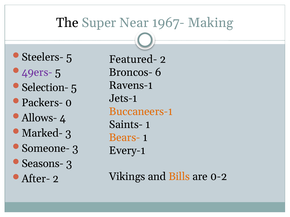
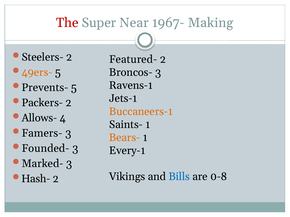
The colour: black -> red
Steelers- 5: 5 -> 2
49ers- colour: purple -> orange
Broncos- 6: 6 -> 3
Selection-: Selection- -> Prevents-
Packers- 0: 0 -> 2
Marked-: Marked- -> Famers-
Someone-: Someone- -> Founded-
Seasons-: Seasons- -> Marked-
Bills colour: orange -> blue
0-2: 0-2 -> 0-8
After-: After- -> Hash-
